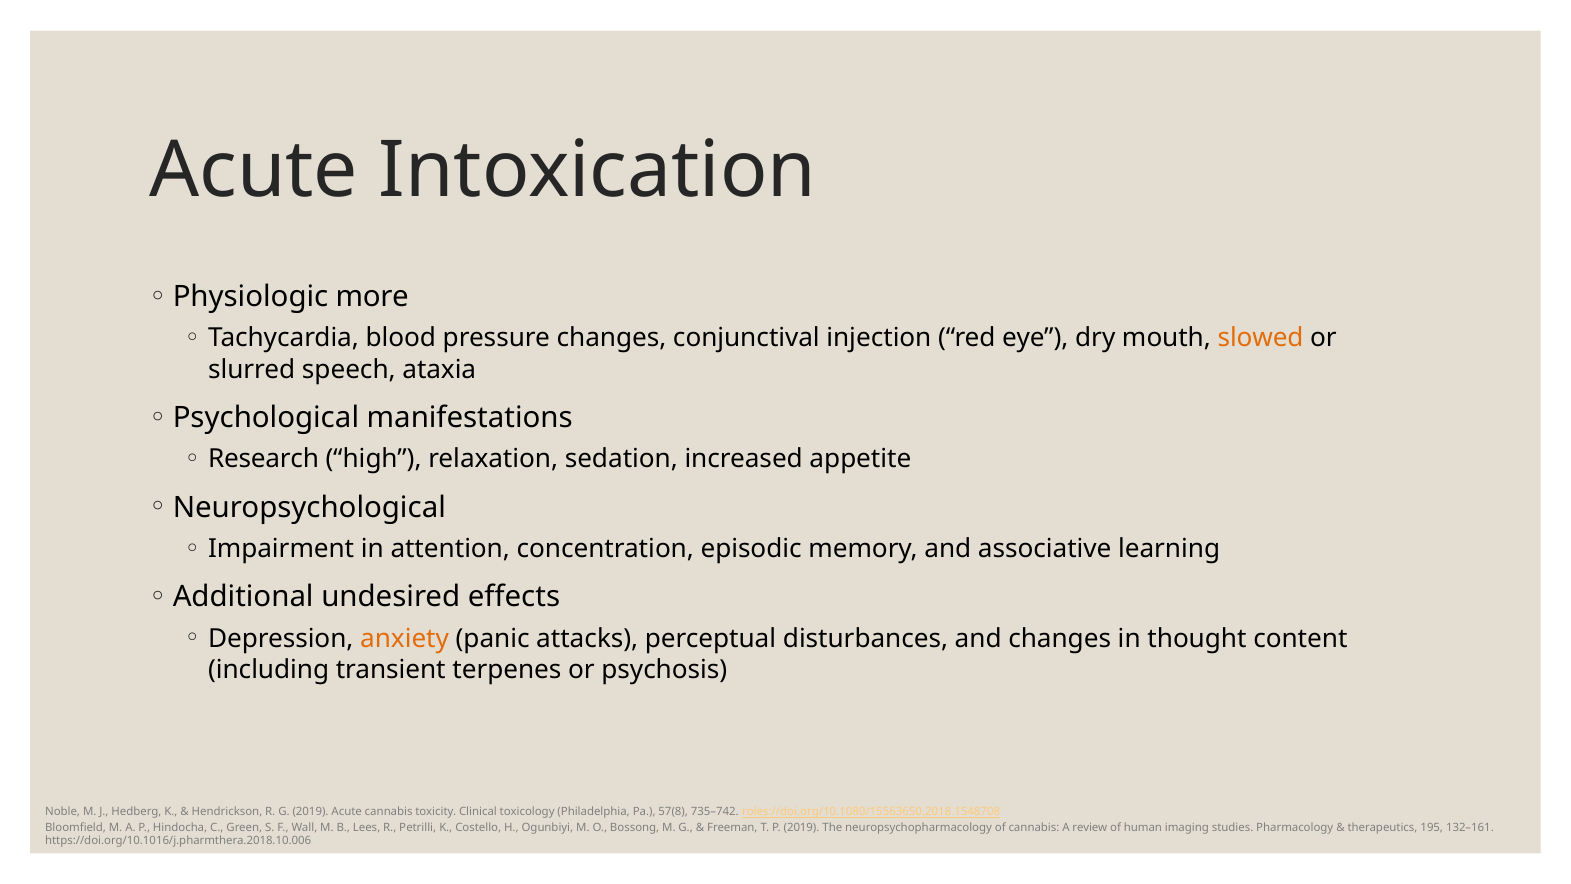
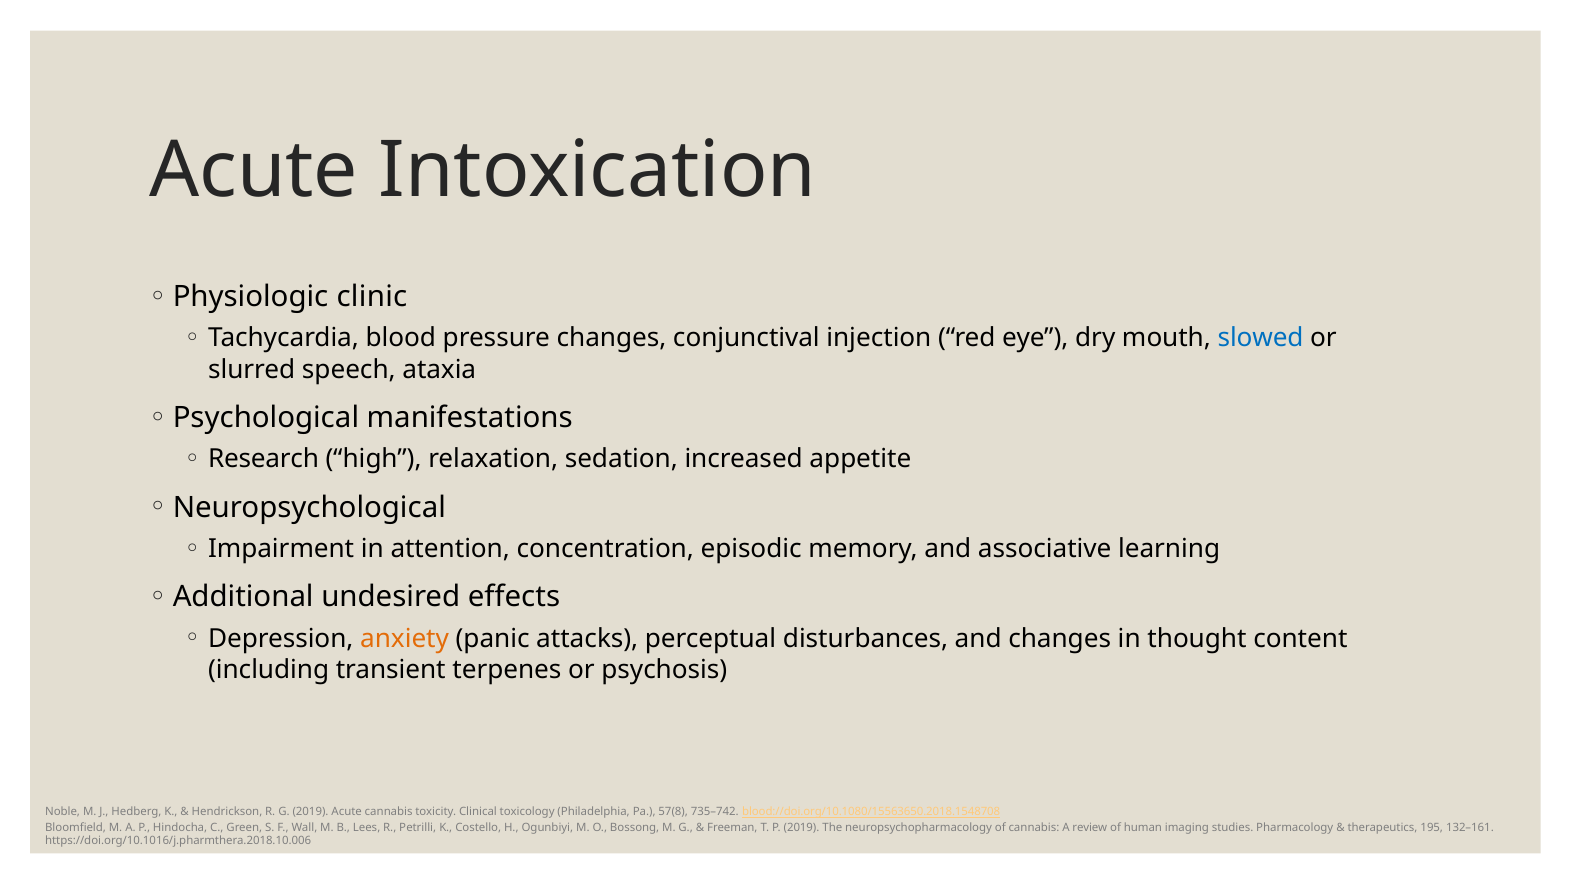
more: more -> clinic
slowed colour: orange -> blue
roles://doi.org/10.1080/15563650.2018.1548708: roles://doi.org/10.1080/15563650.2018.1548708 -> blood://doi.org/10.1080/15563650.2018.1548708
